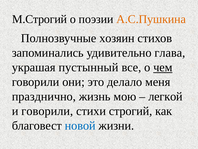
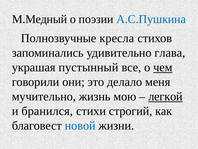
М.Строгий: М.Строгий -> М.Медный
А.С.Пушкина colour: orange -> blue
хозяин: хозяин -> кресла
празднично: празднично -> мучительно
легкой underline: none -> present
и говорили: говорили -> бранился
